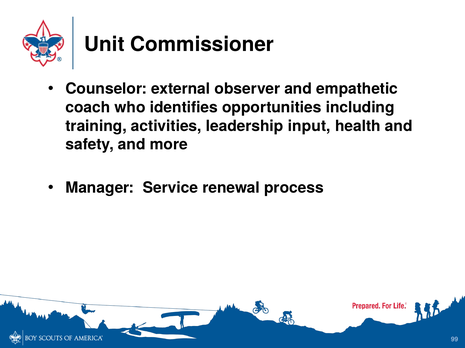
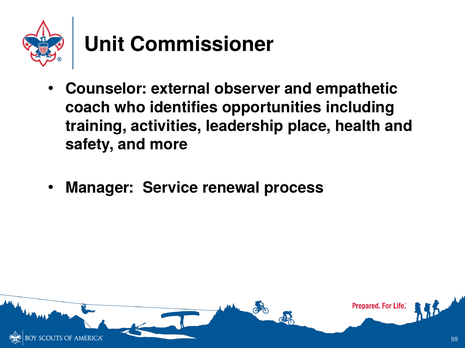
input: input -> place
